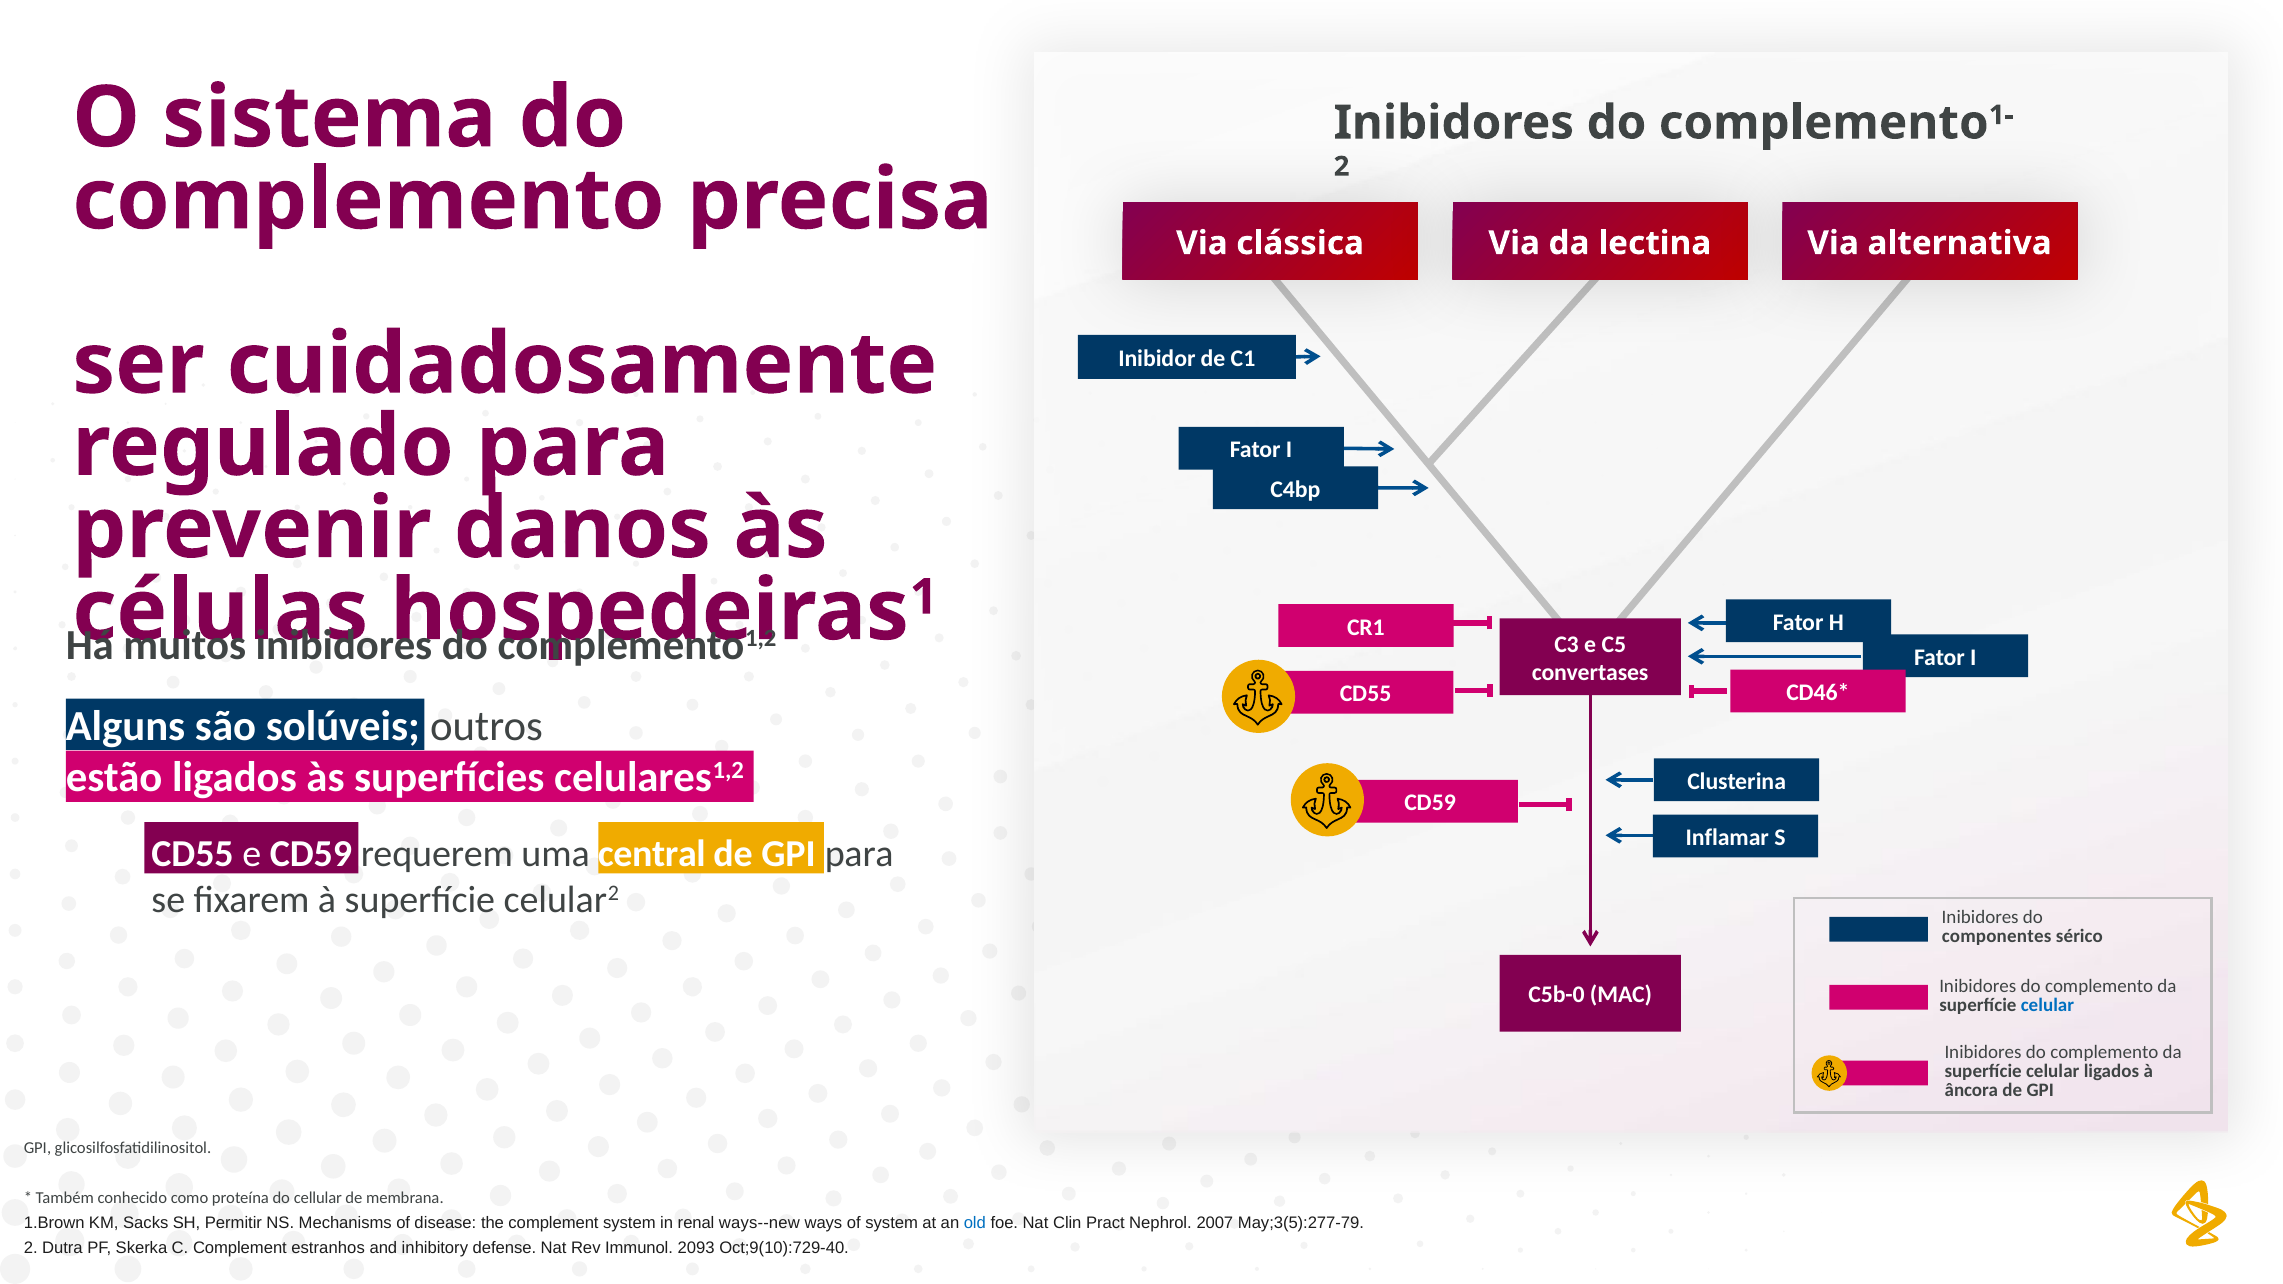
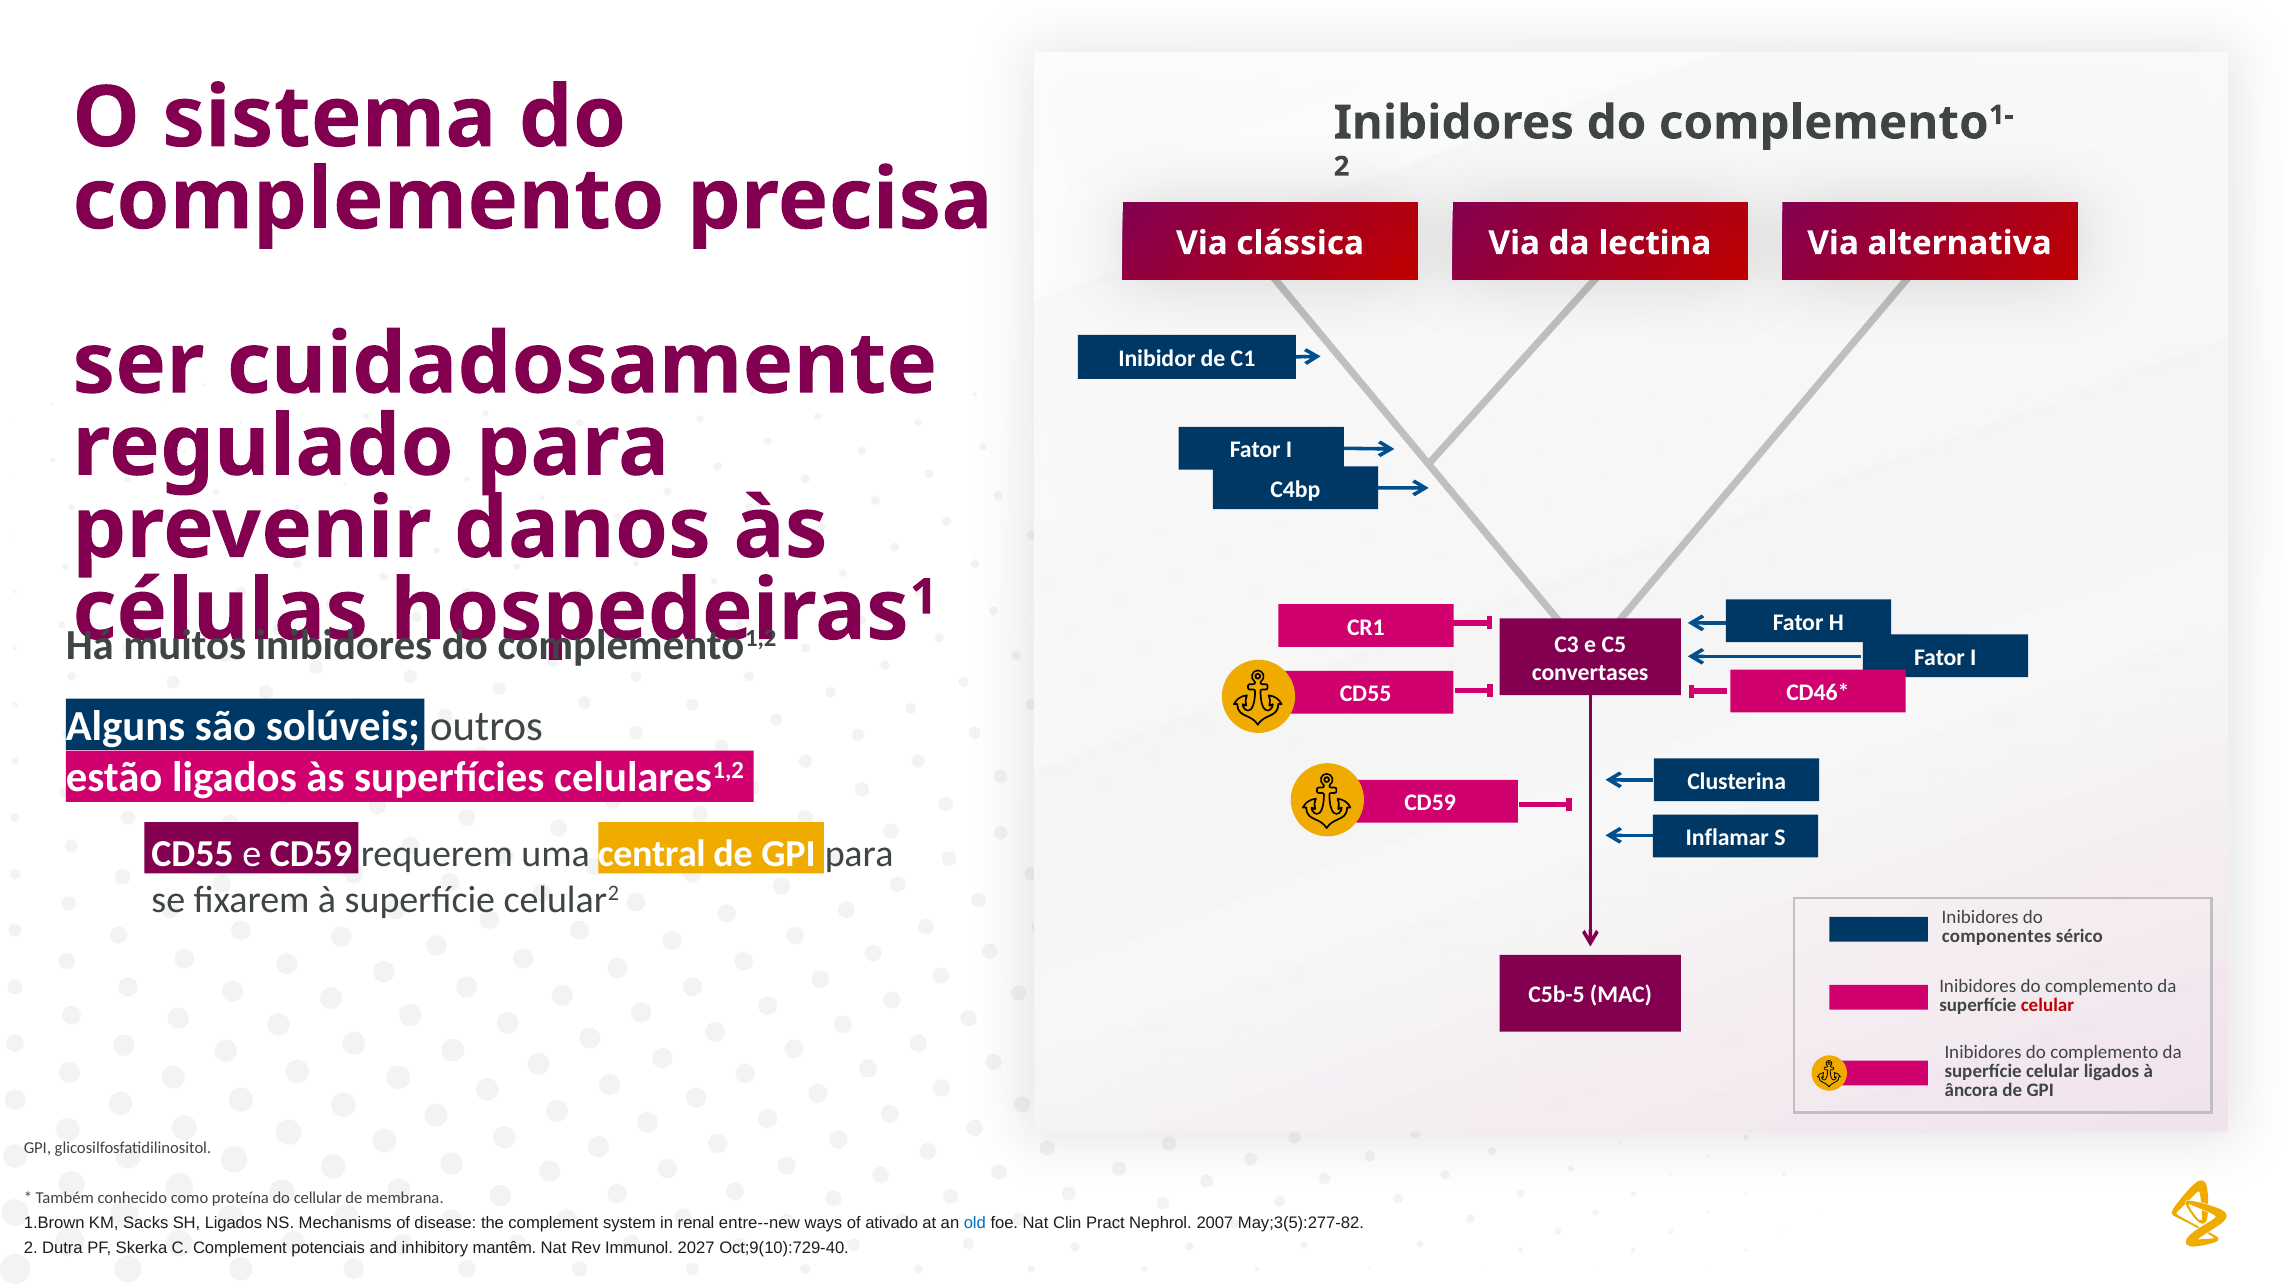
C5b-0: C5b-0 -> C5b-5
celular at (2047, 1005) colour: blue -> red
SH Permitir: Permitir -> Ligados
ways--new: ways--new -> entre--new
of system: system -> ativado
May;3(5):277-79: May;3(5):277-79 -> May;3(5):277-82
estranhos: estranhos -> potenciais
defense: defense -> mantêm
2093: 2093 -> 2027
